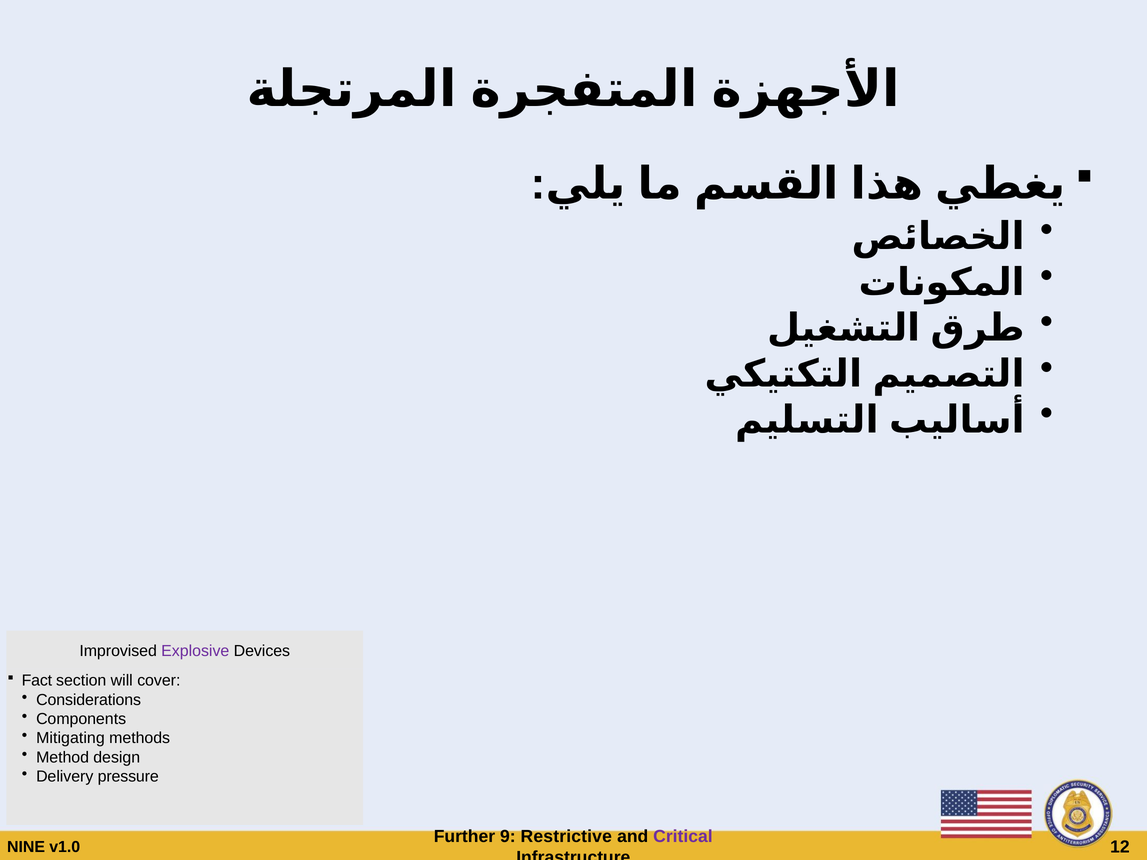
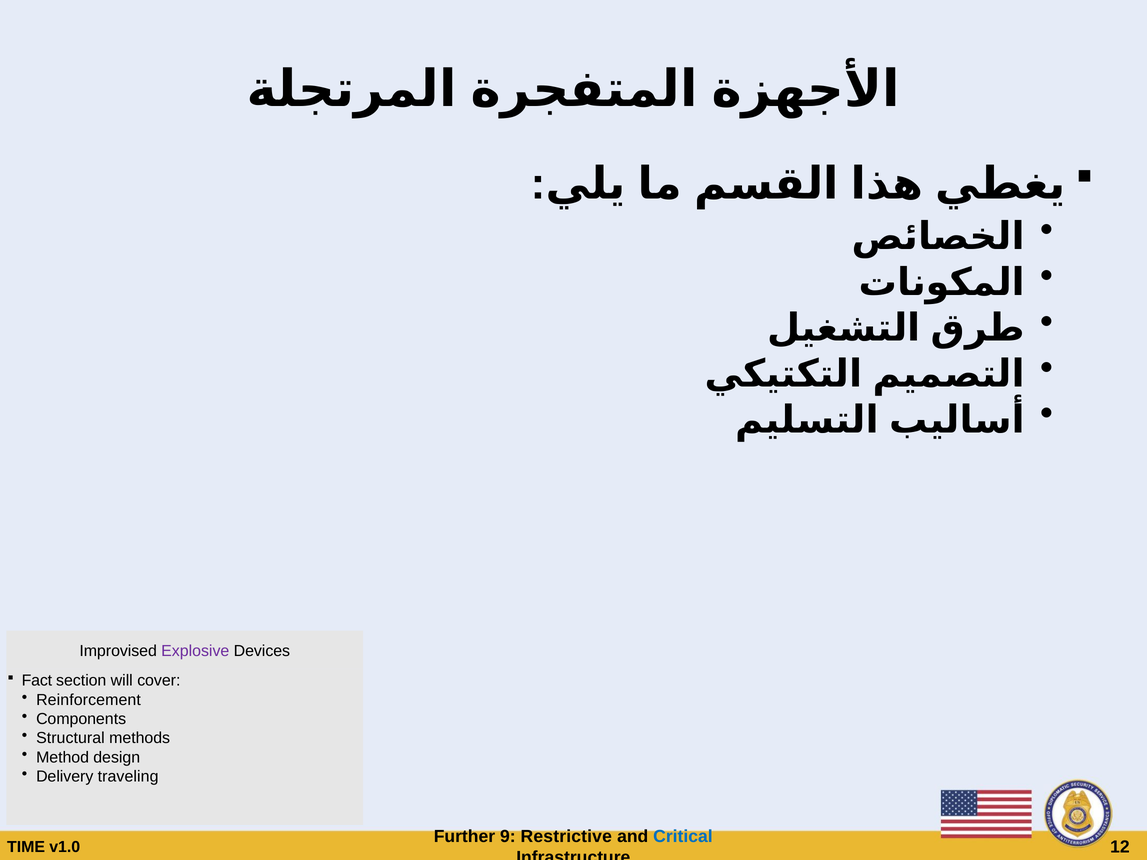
Considerations: Considerations -> Reinforcement
Mitigating: Mitigating -> Structural
pressure: pressure -> traveling
Critical colour: purple -> blue
NINE: NINE -> TIME
